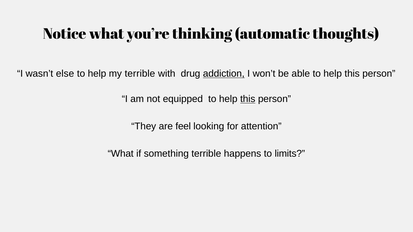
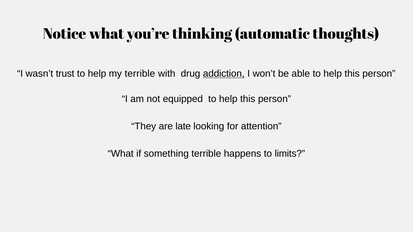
else: else -> trust
this at (248, 99) underline: present -> none
feel: feel -> late
